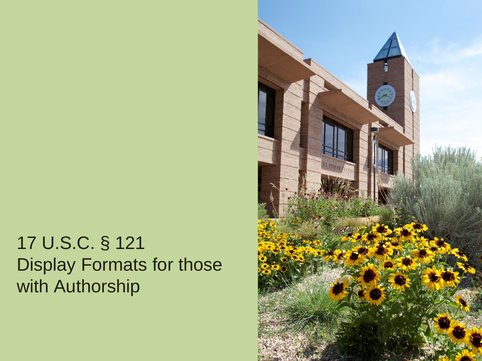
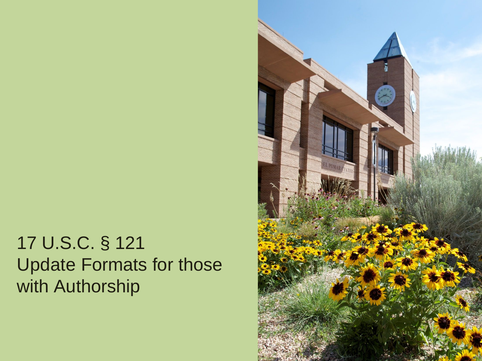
Display: Display -> Update
